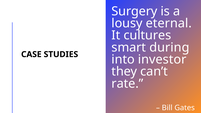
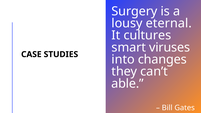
during: during -> viruses
investor: investor -> changes
rate: rate -> able
